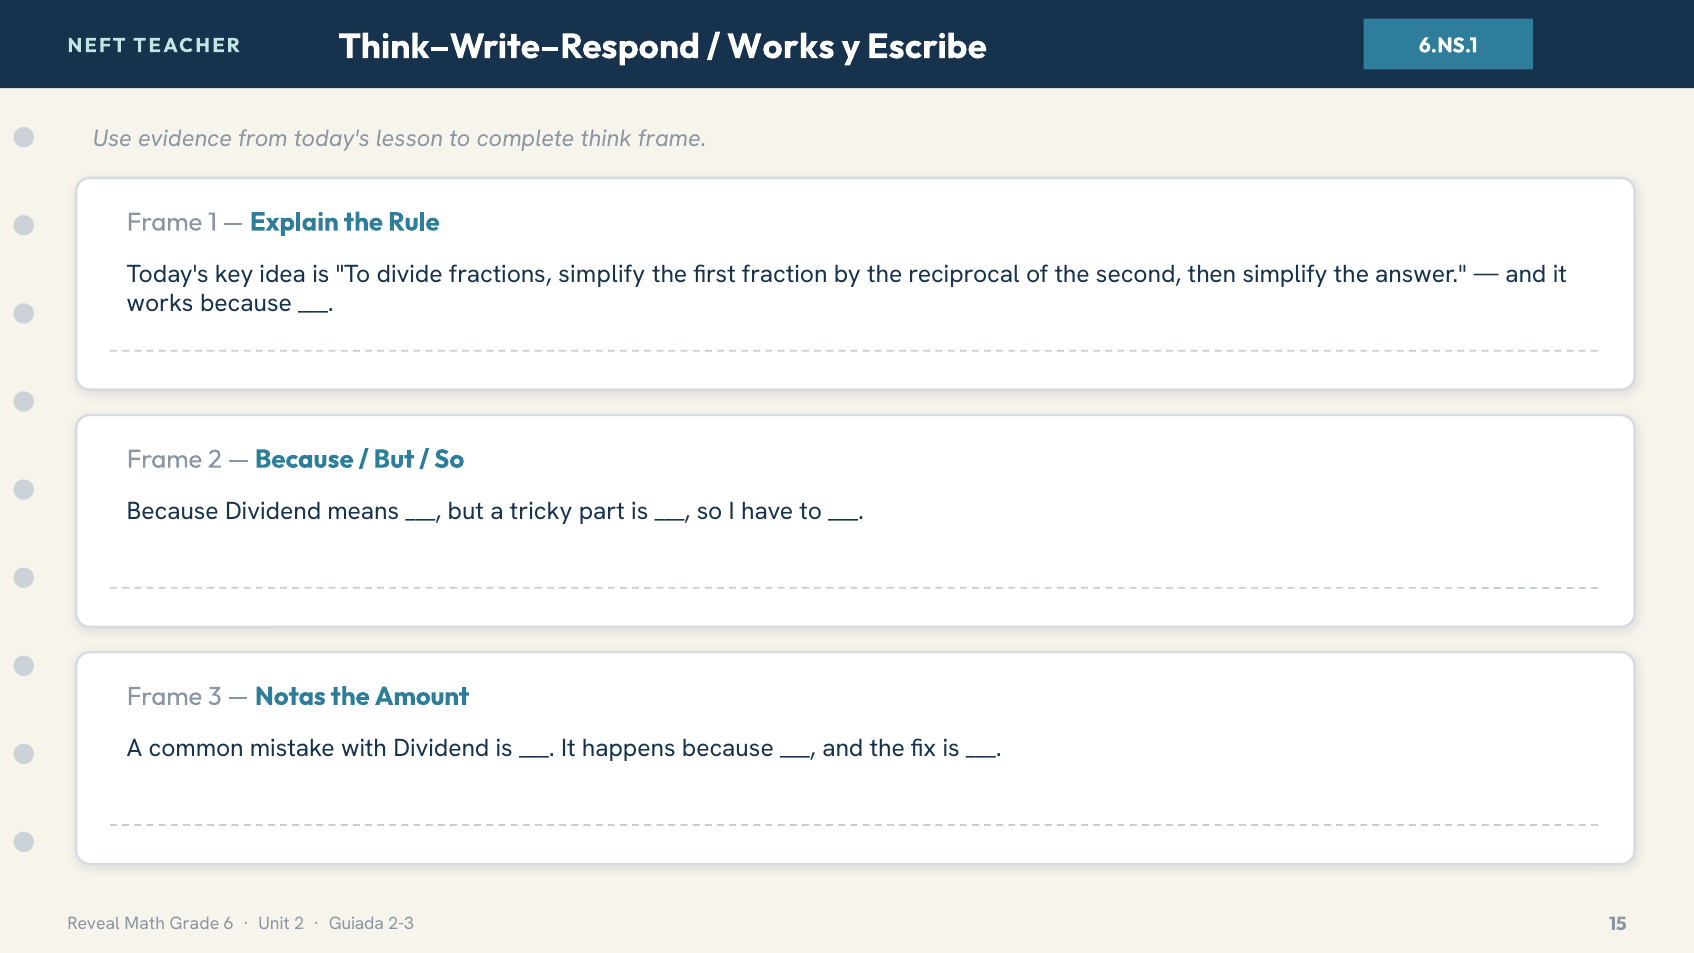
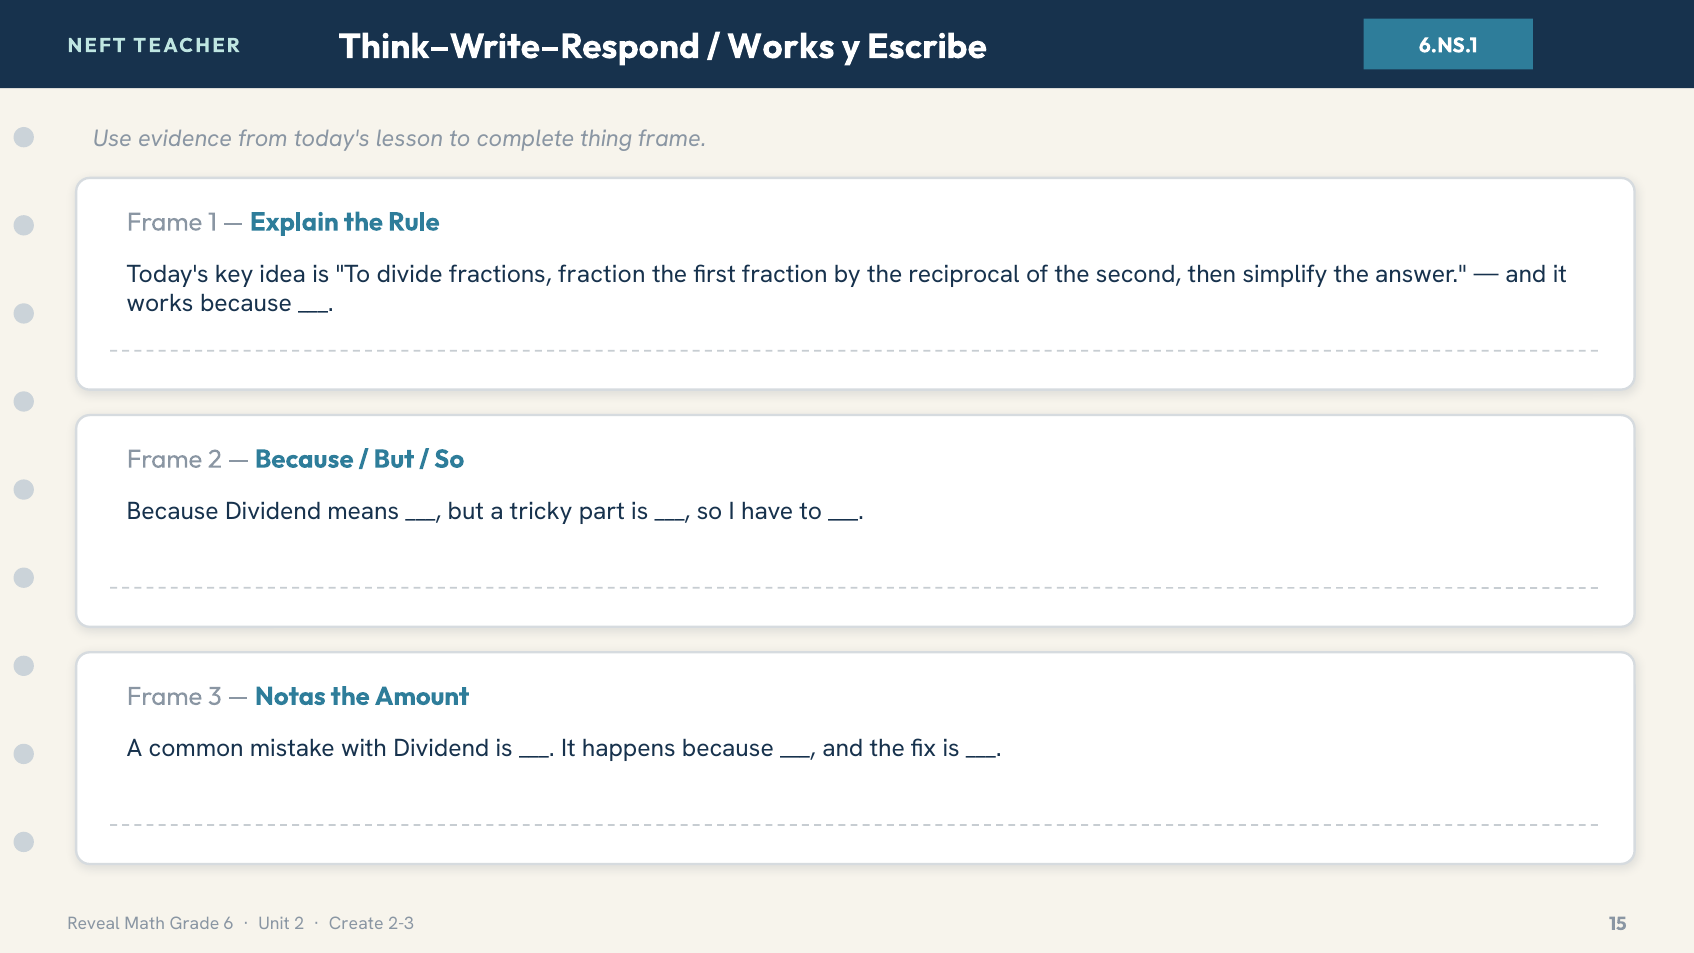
think: think -> thing
fractions simplify: simplify -> fraction
Guiada: Guiada -> Create
